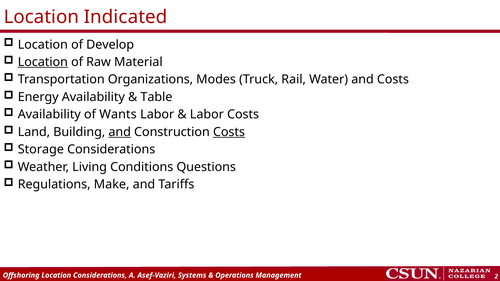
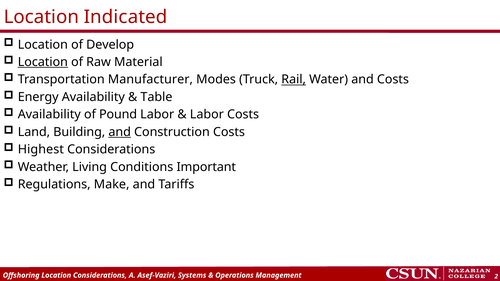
Organizations: Organizations -> Manufacturer
Rail underline: none -> present
Wants: Wants -> Pound
Costs at (229, 132) underline: present -> none
Storage: Storage -> Highest
Questions: Questions -> Important
